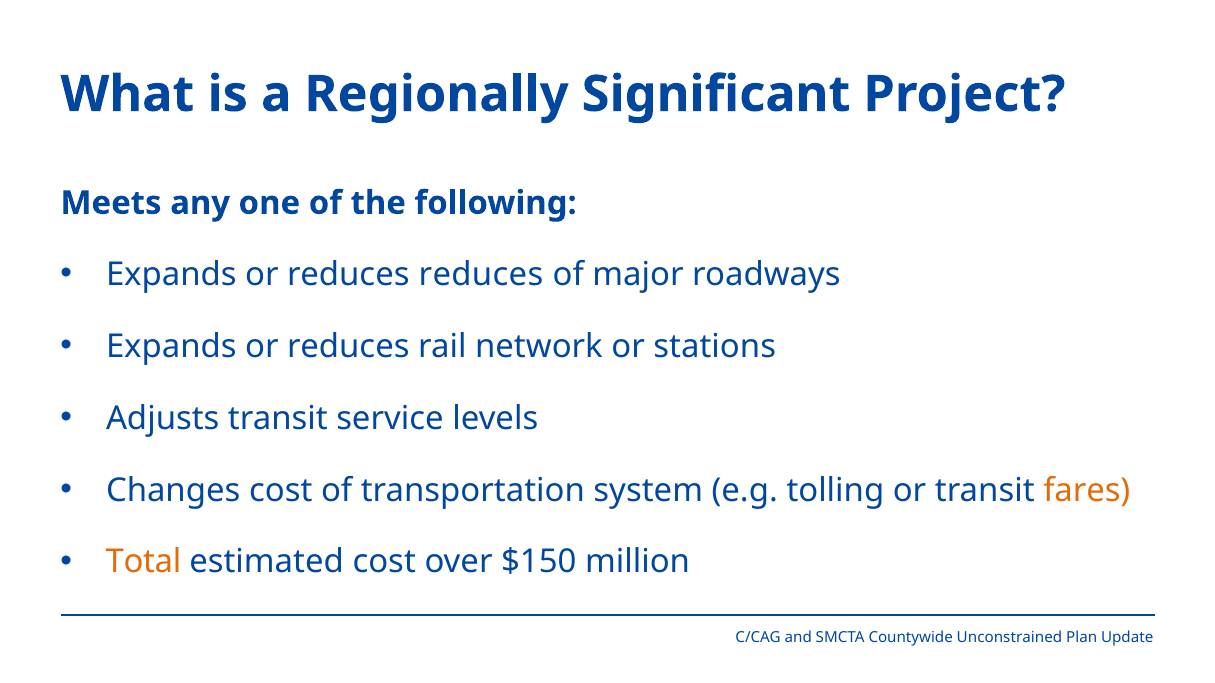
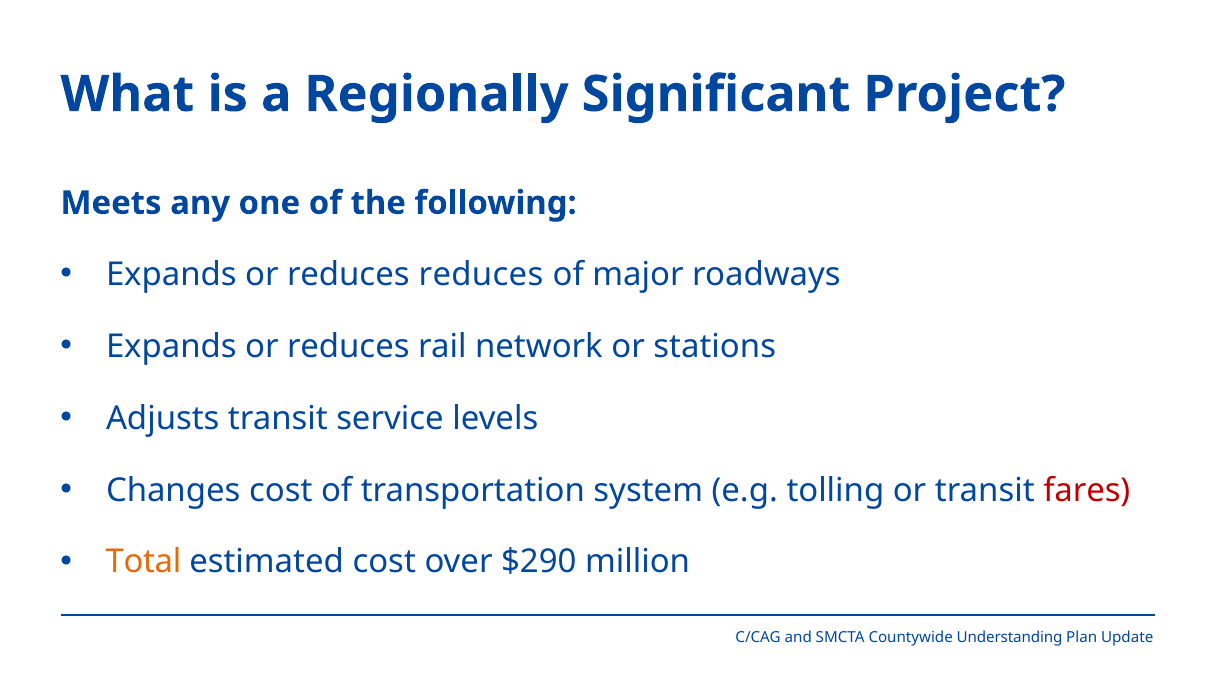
fares colour: orange -> red
$150: $150 -> $290
Unconstrained: Unconstrained -> Understanding
